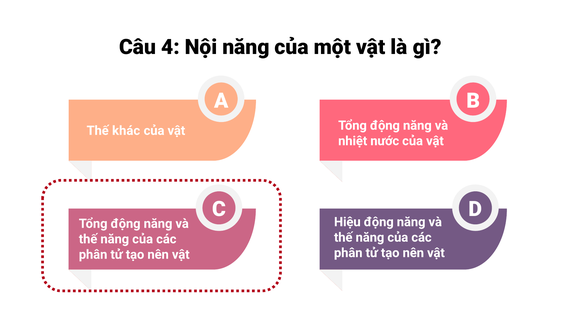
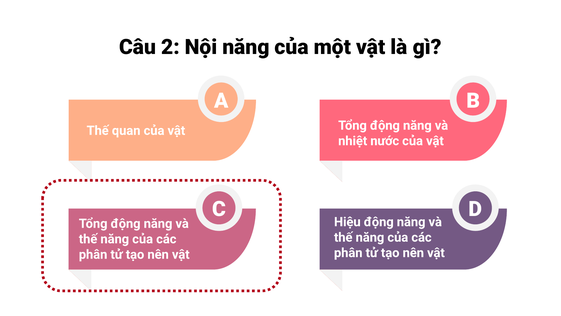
4: 4 -> 2
khác: khác -> quan
